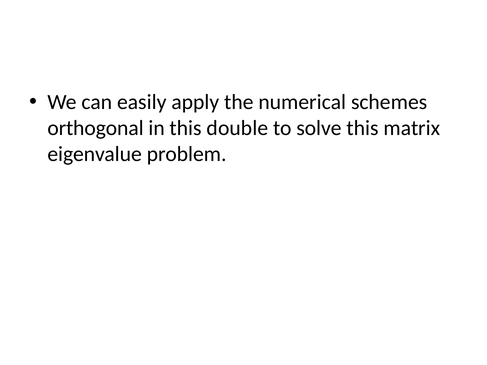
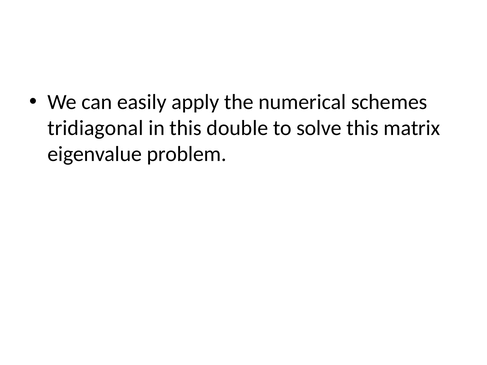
orthogonal: orthogonal -> tridiagonal
